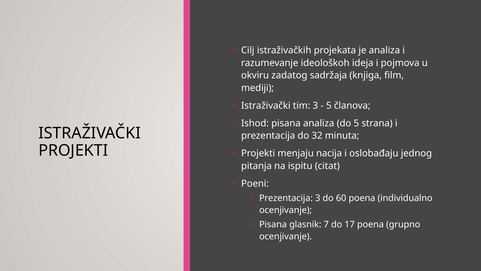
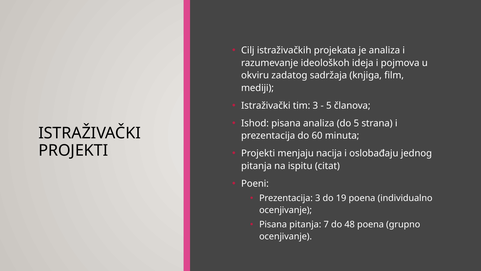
32: 32 -> 60
60: 60 -> 19
Pisana glasnik: glasnik -> pitanja
17: 17 -> 48
